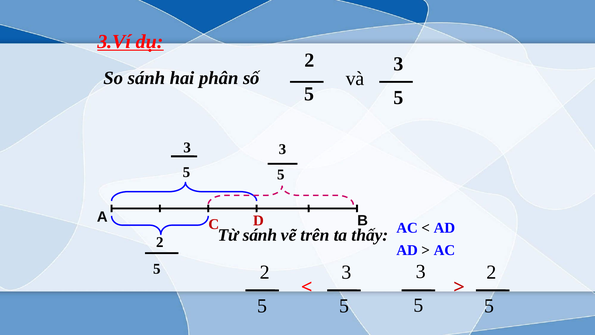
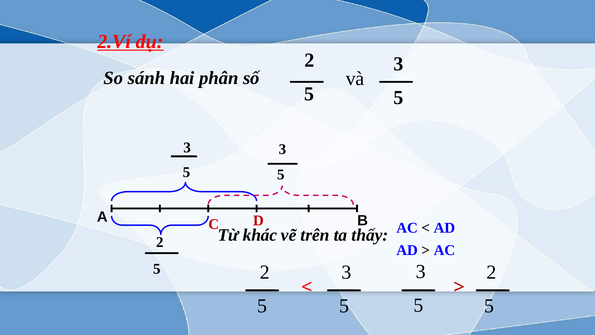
3.Ví: 3.Ví -> 2.Ví
Từ sánh: sánh -> khác
